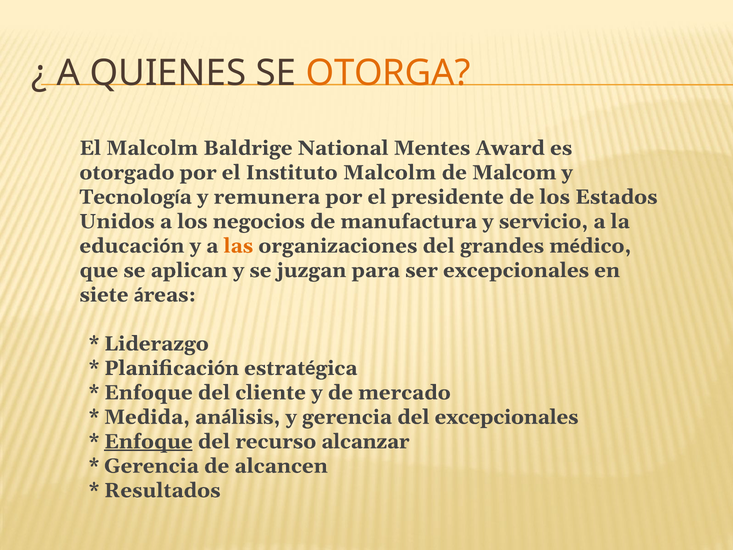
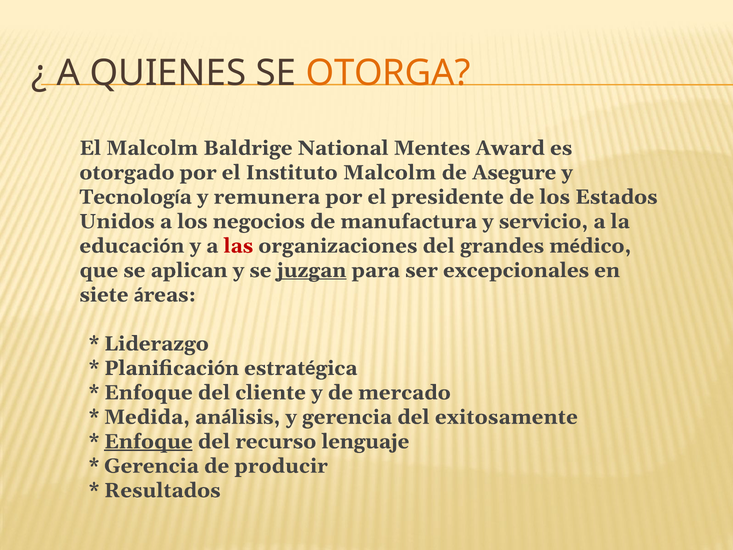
Malcom: Malcom -> Asegure
las colour: orange -> red
juzgan underline: none -> present
del excepcionales: excepcionales -> exitosamente
alcanzar: alcanzar -> lenguaje
alcancen: alcancen -> producir
